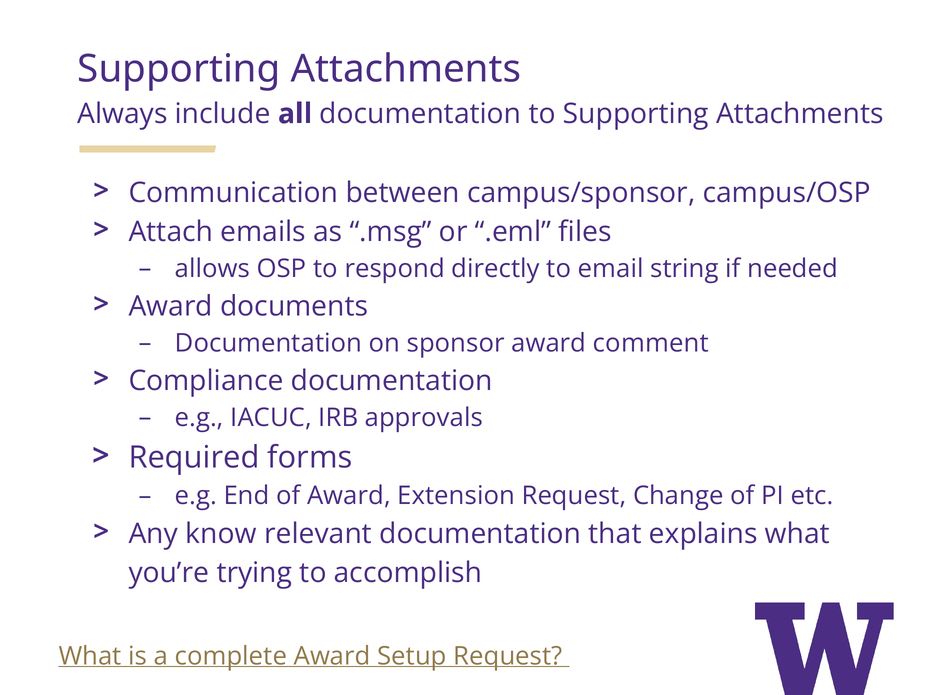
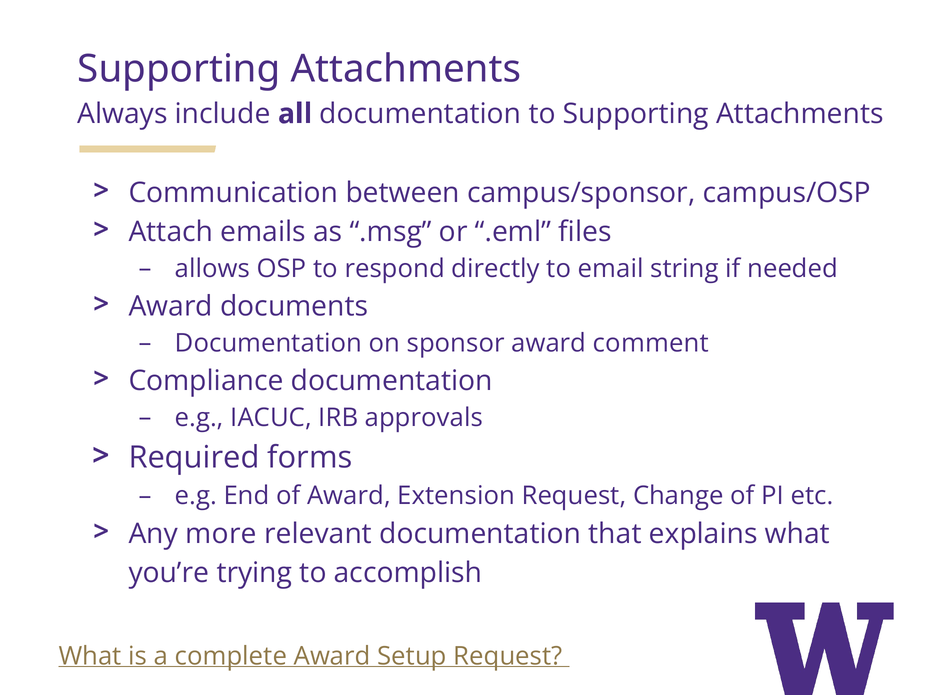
know: know -> more
